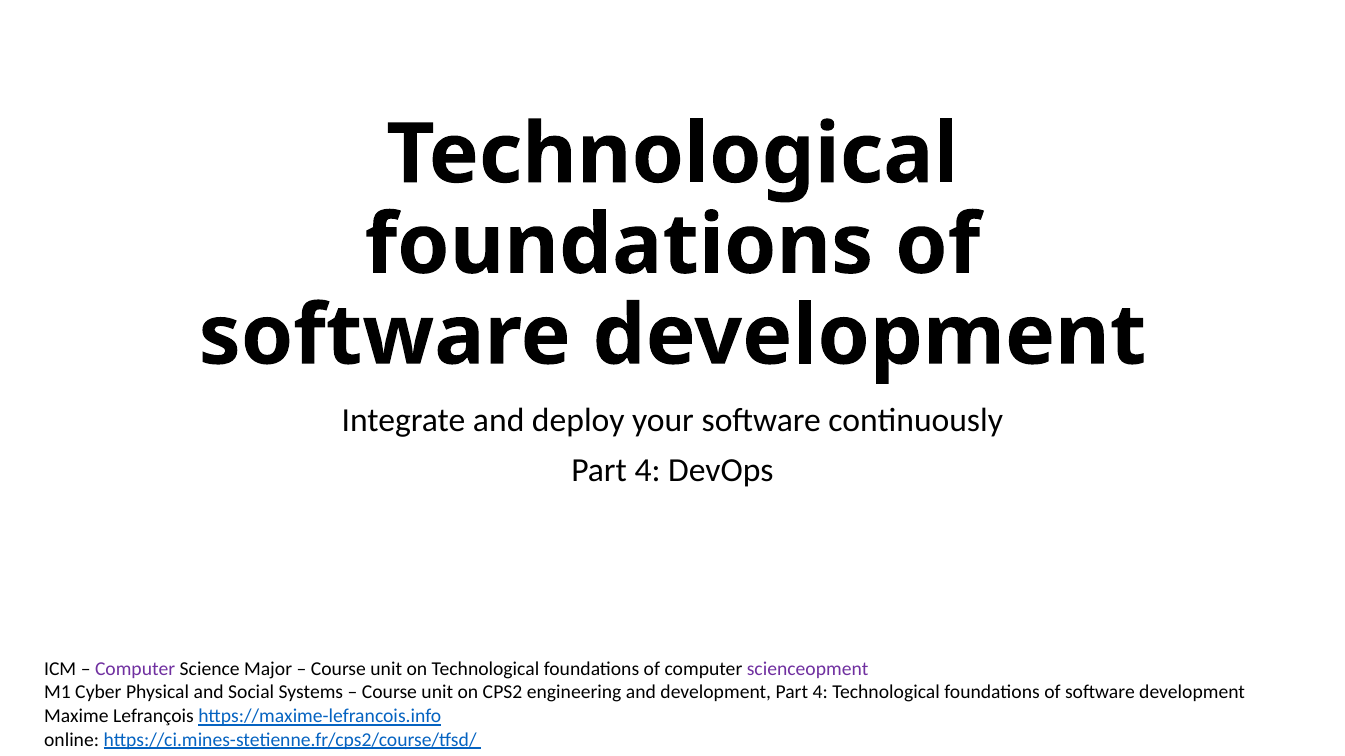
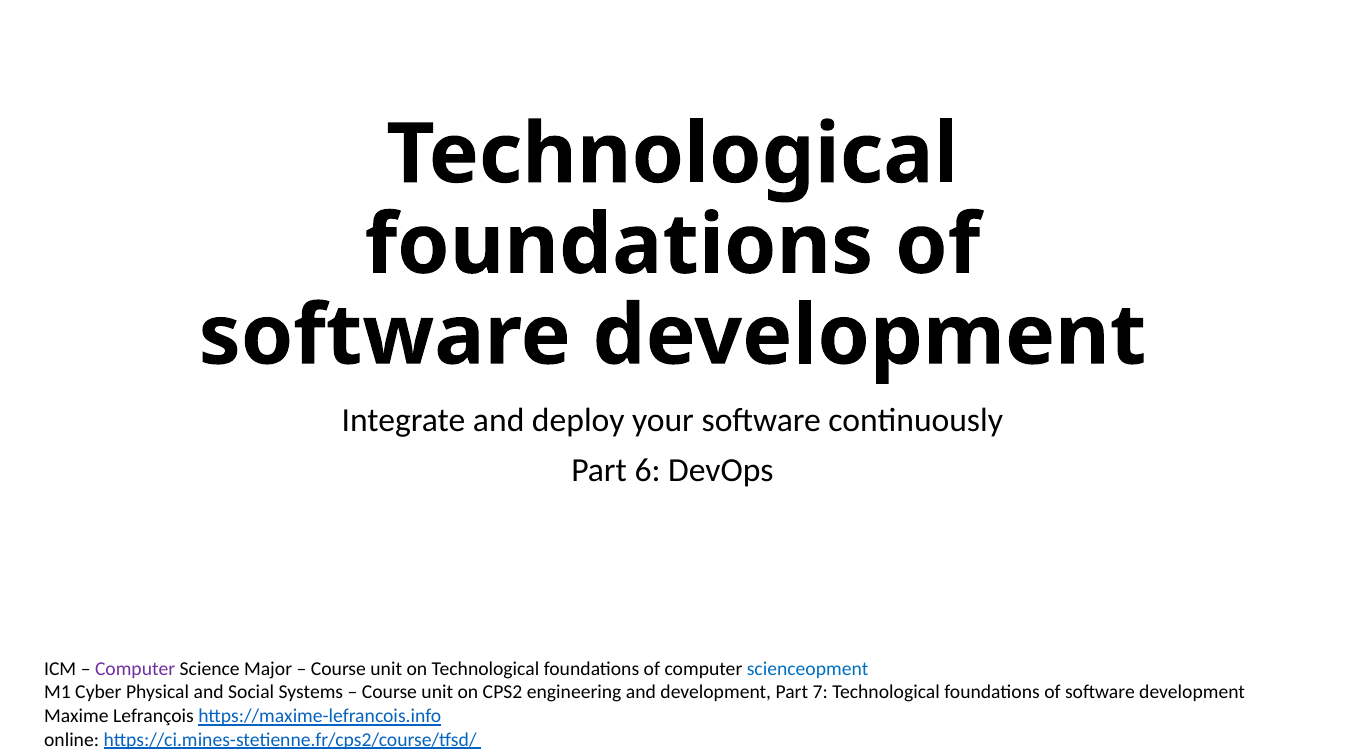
4 at (648, 471): 4 -> 6
scienceopment colour: purple -> blue
development Part 4: 4 -> 7
